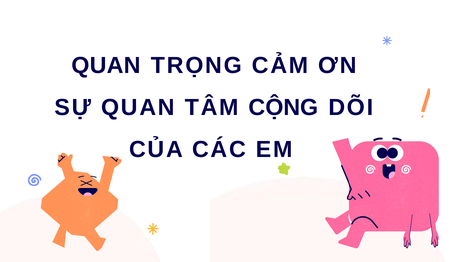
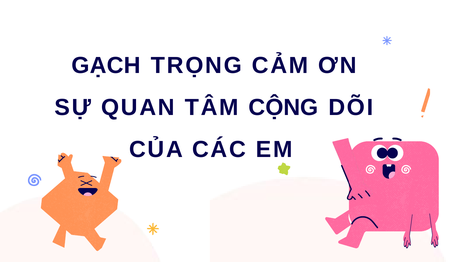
QUAN at (106, 65): QUAN -> GẠCH
